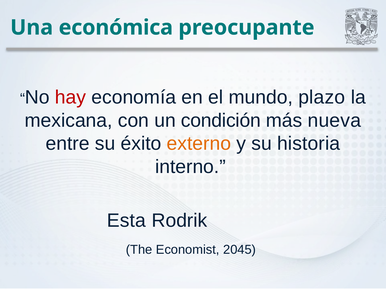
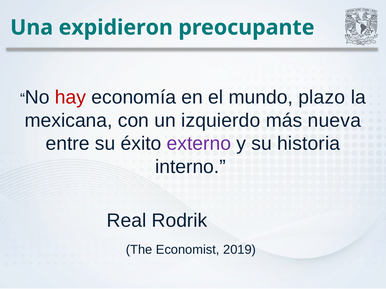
económica: económica -> expidieron
condición: condición -> izquierdo
externo colour: orange -> purple
Esta: Esta -> Real
2045: 2045 -> 2019
